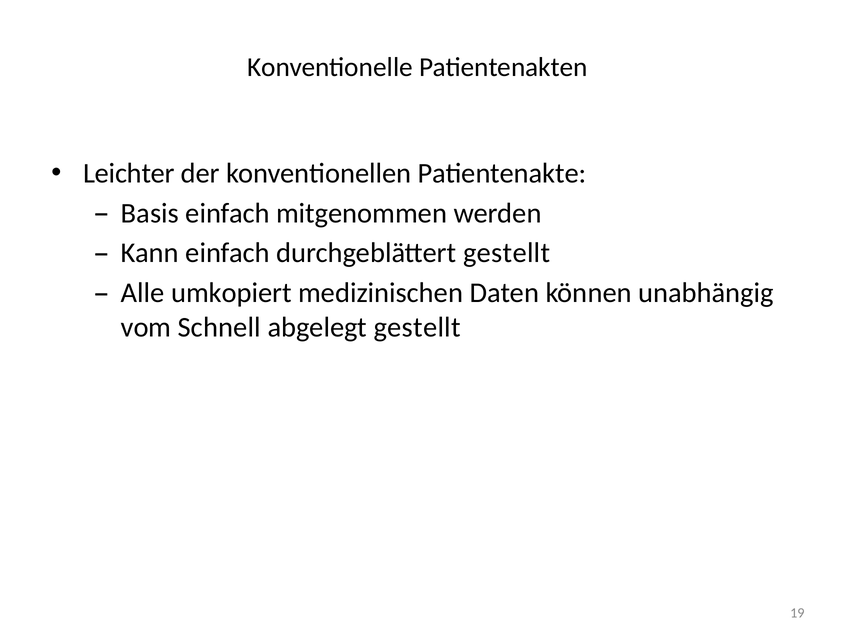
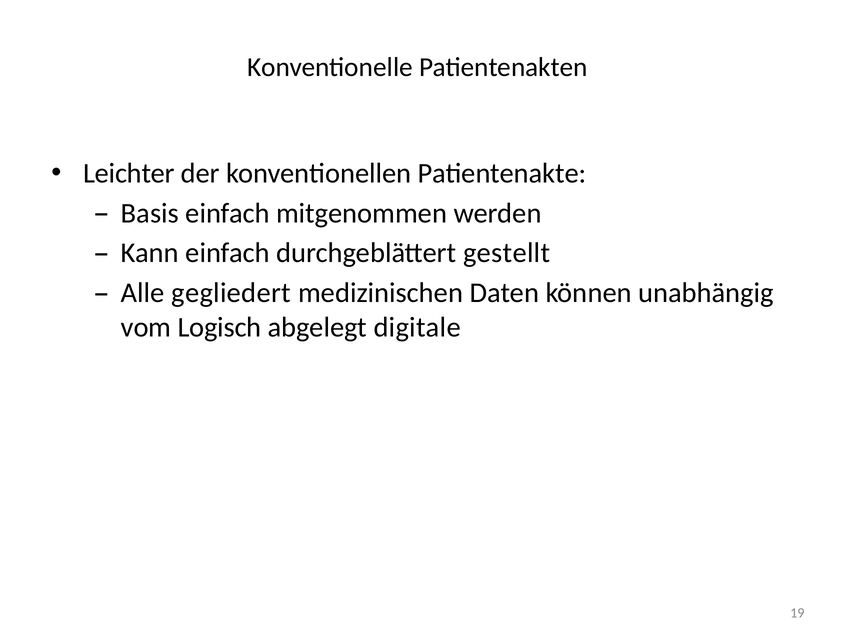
umkopiert: umkopiert -> gegliedert
Schnell: Schnell -> Logisch
abgelegt gestellt: gestellt -> digitale
